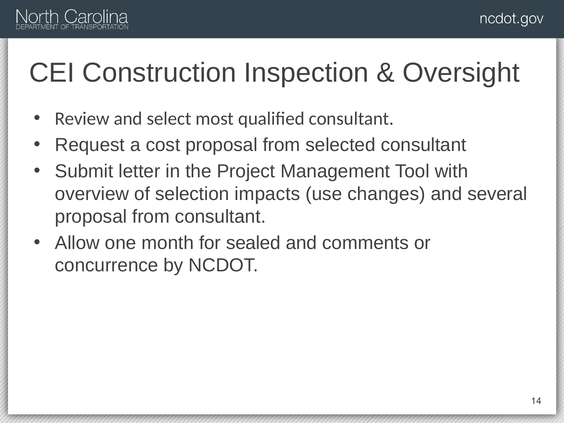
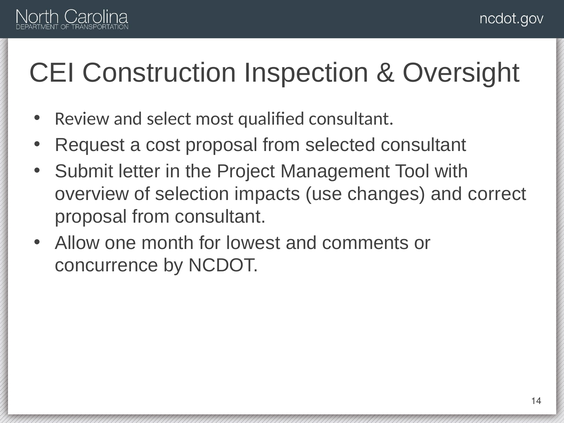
several: several -> correct
sealed: sealed -> lowest
